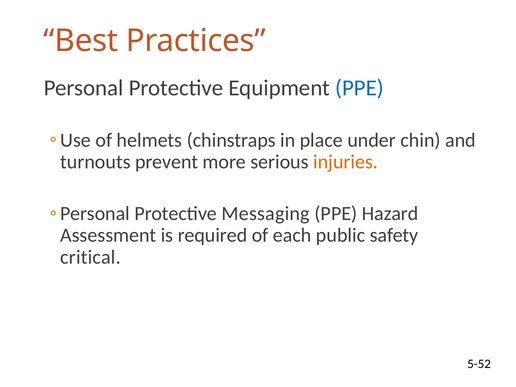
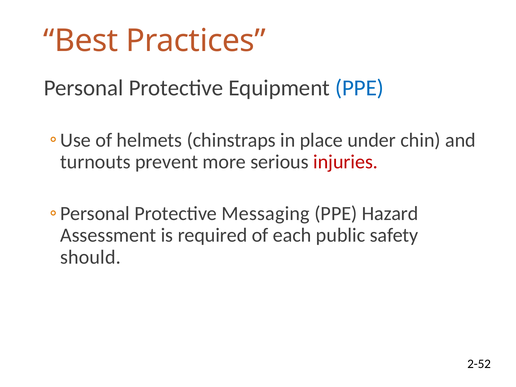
injuries colour: orange -> red
critical: critical -> should
5-52: 5-52 -> 2-52
